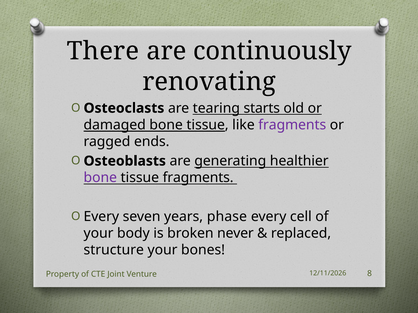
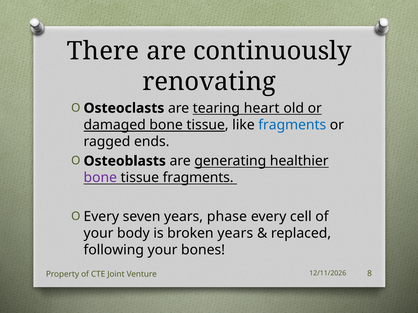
starts: starts -> heart
fragments at (292, 125) colour: purple -> blue
broken never: never -> years
structure: structure -> following
